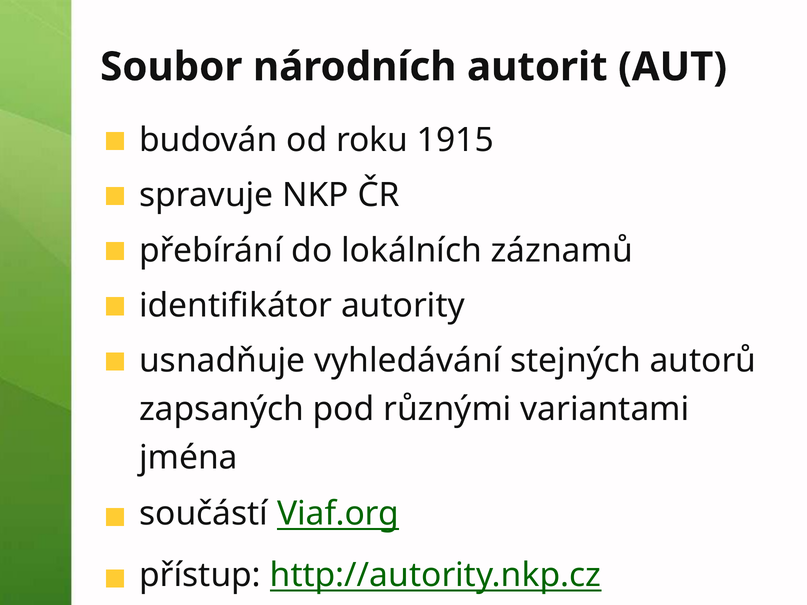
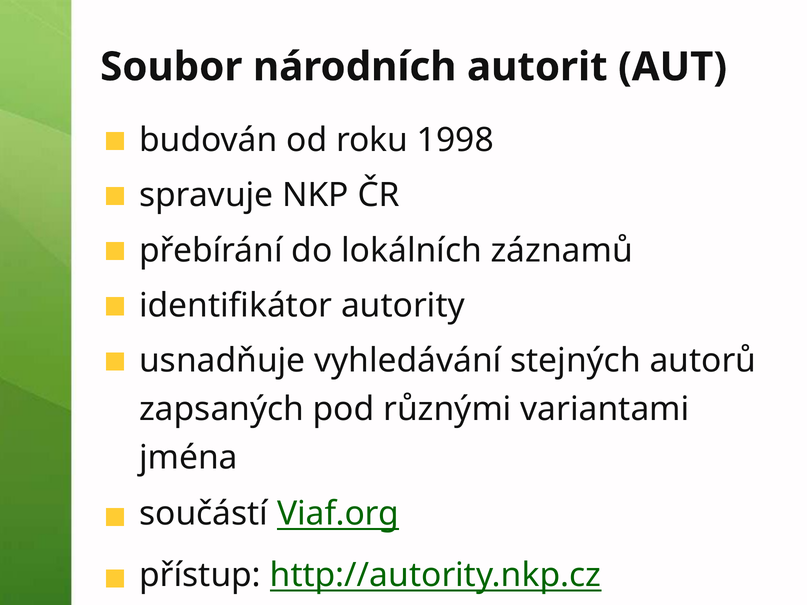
1915: 1915 -> 1998
